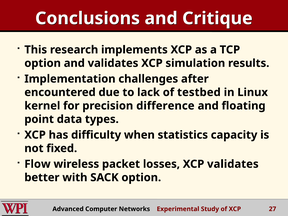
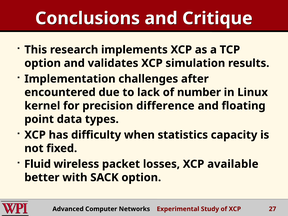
testbed: testbed -> number
Flow: Flow -> Fluid
XCP validates: validates -> available
